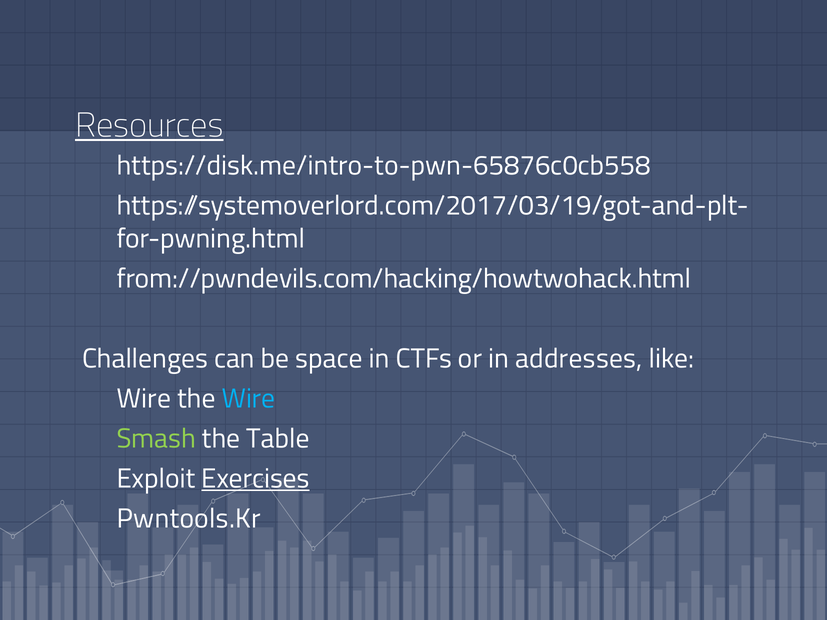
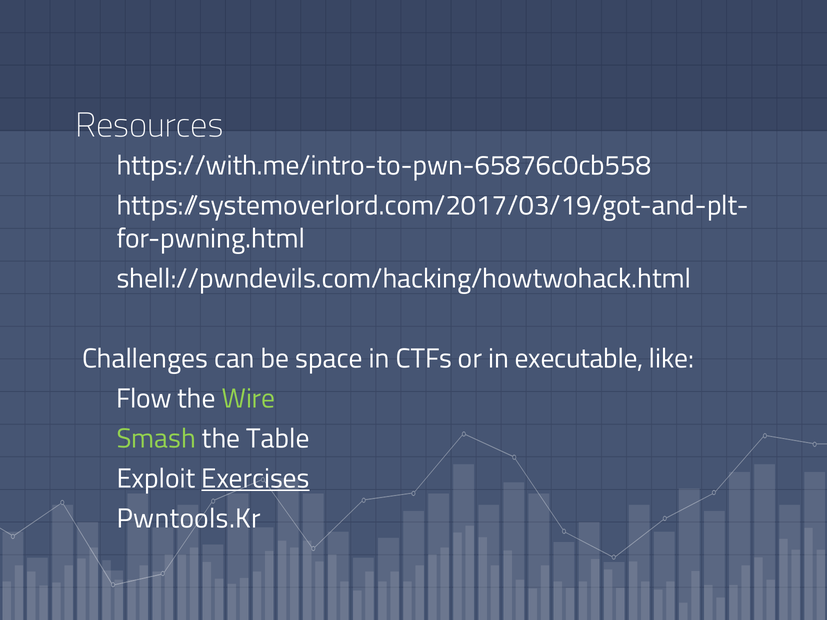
Resources underline: present -> none
https://disk.me/intro-to-pwn-65876c0cb558: https://disk.me/intro-to-pwn-65876c0cb558 -> https://with.me/intro-to-pwn-65876c0cb558
from://pwndevils.com/hacking/howtwohack.html: from://pwndevils.com/hacking/howtwohack.html -> shell://pwndevils.com/hacking/howtwohack.html
addresses: addresses -> executable
Wire at (144, 399): Wire -> Flow
Wire at (249, 399) colour: light blue -> light green
